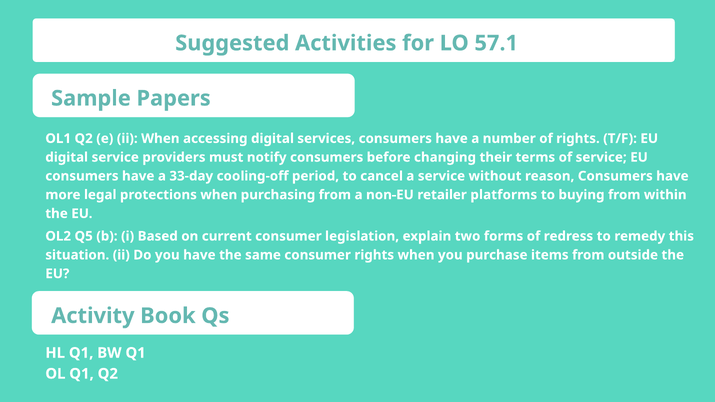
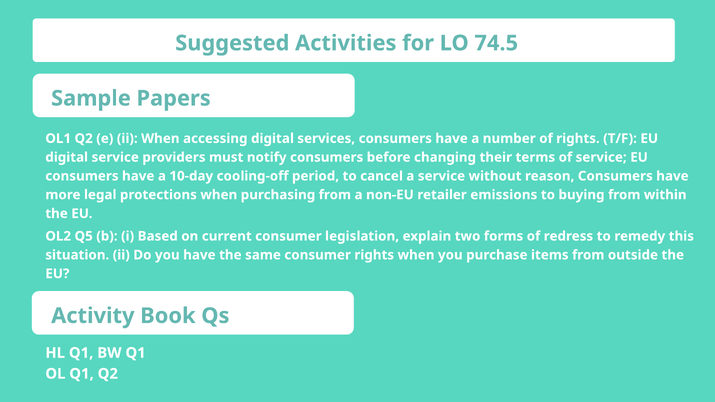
57.1: 57.1 -> 74.5
33-day: 33-day -> 10-day
platforms: platforms -> emissions
